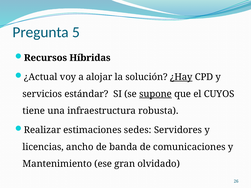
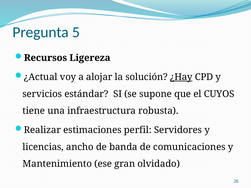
Híbridas: Híbridas -> Ligereza
supone underline: present -> none
sedes: sedes -> perfil
